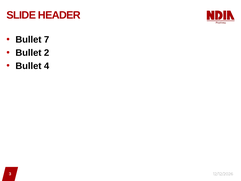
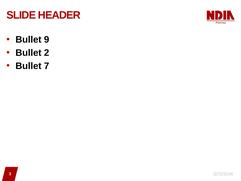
7: 7 -> 9
4: 4 -> 7
